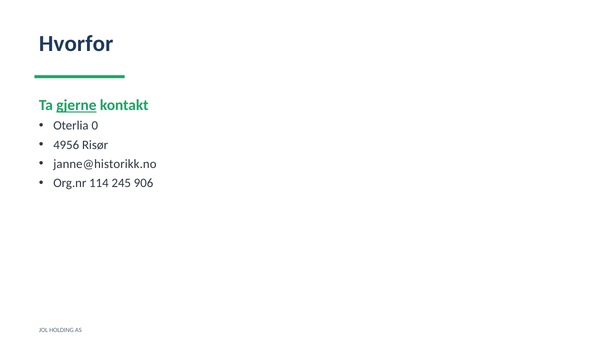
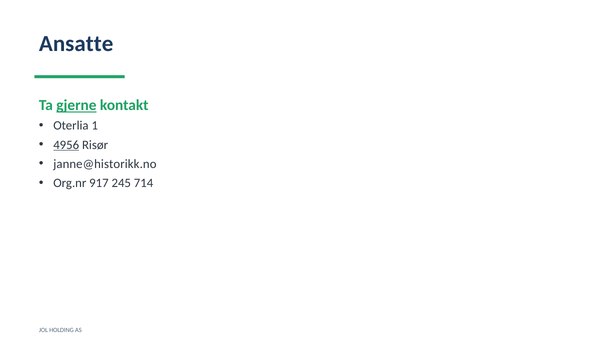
Hvorfor: Hvorfor -> Ansatte
0: 0 -> 1
4956 underline: none -> present
114: 114 -> 917
906: 906 -> 714
